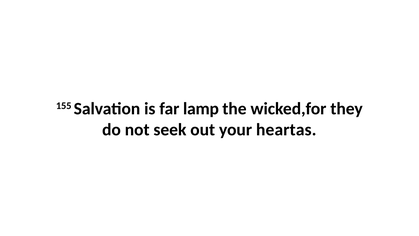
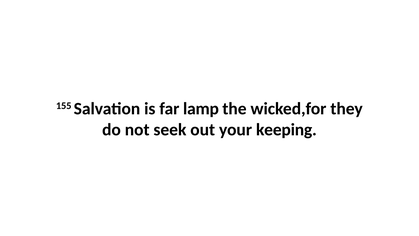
heartas: heartas -> keeping
